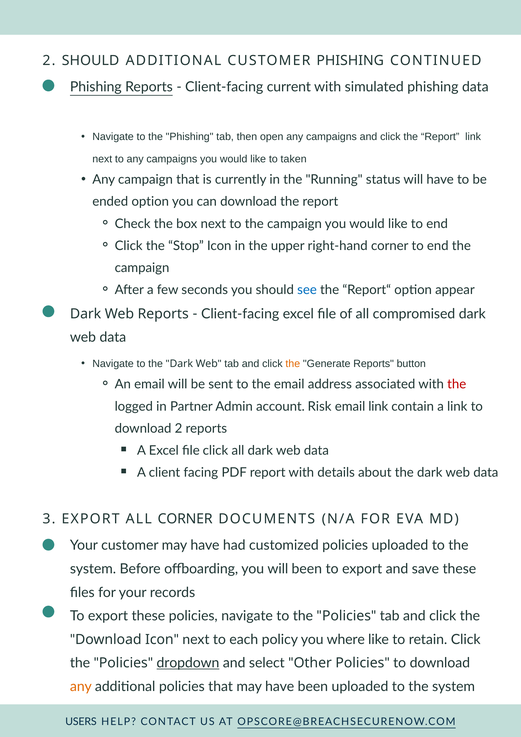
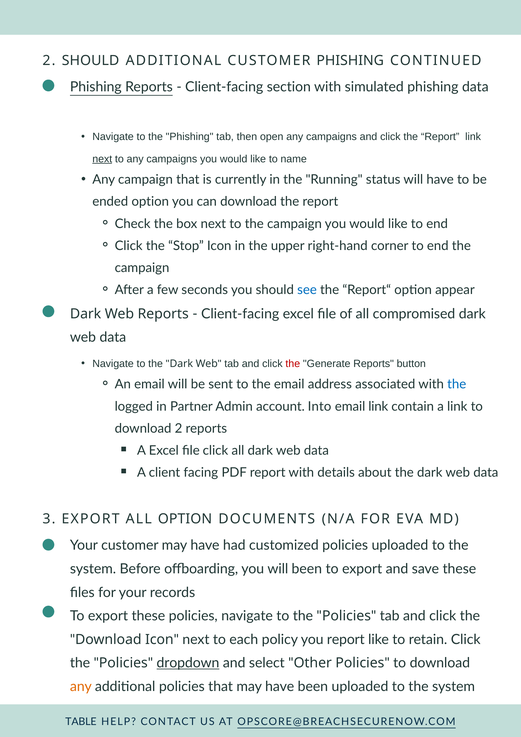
current: current -> section
next at (102, 159) underline: none -> present
taken: taken -> name
the at (293, 364) colour: orange -> red
the at (457, 384) colour: red -> blue
Risk: Risk -> Into
ALL CORNER: CORNER -> OPTION
you where: where -> report
USERS: USERS -> TABLE
